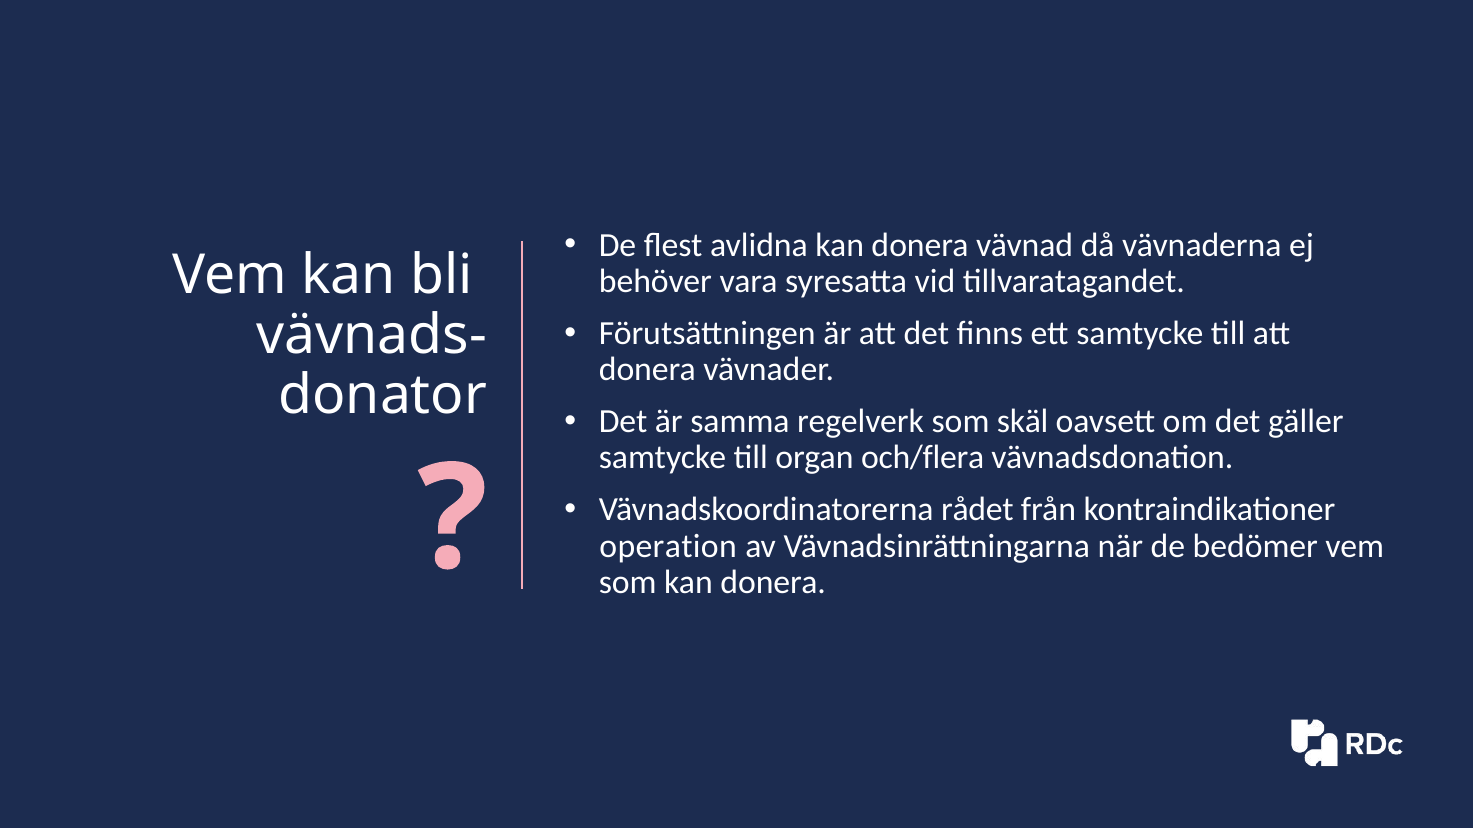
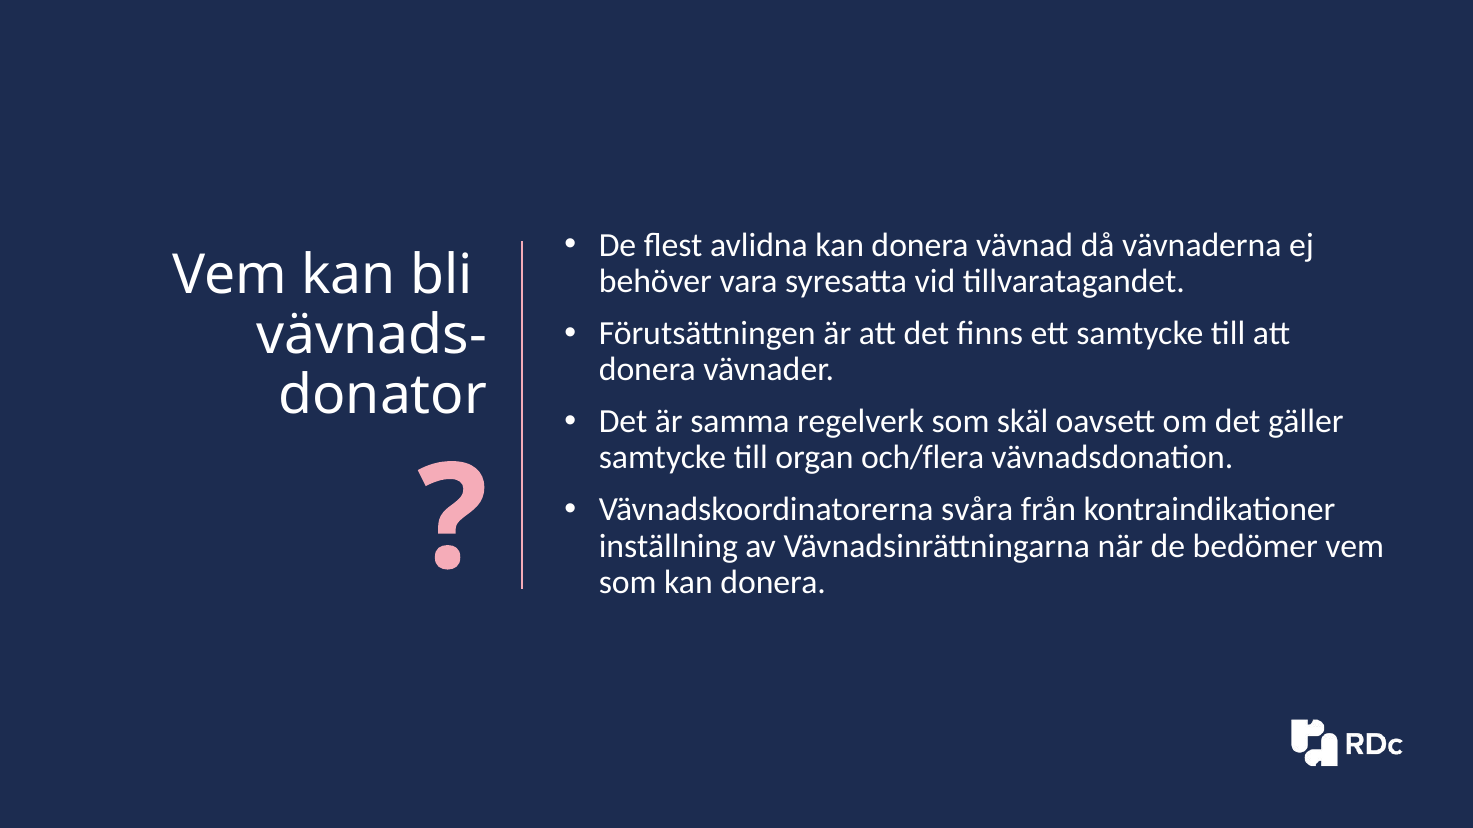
rådet: rådet -> svåra
operation: operation -> inställning
